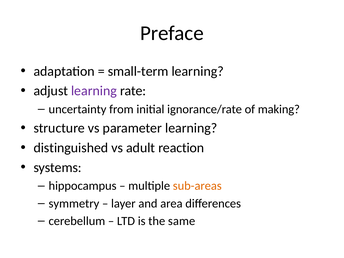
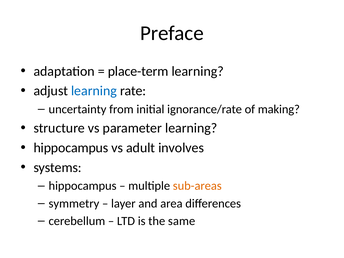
small-term: small-term -> place-term
learning at (94, 91) colour: purple -> blue
distinguished at (71, 148): distinguished -> hippocampus
reaction: reaction -> involves
